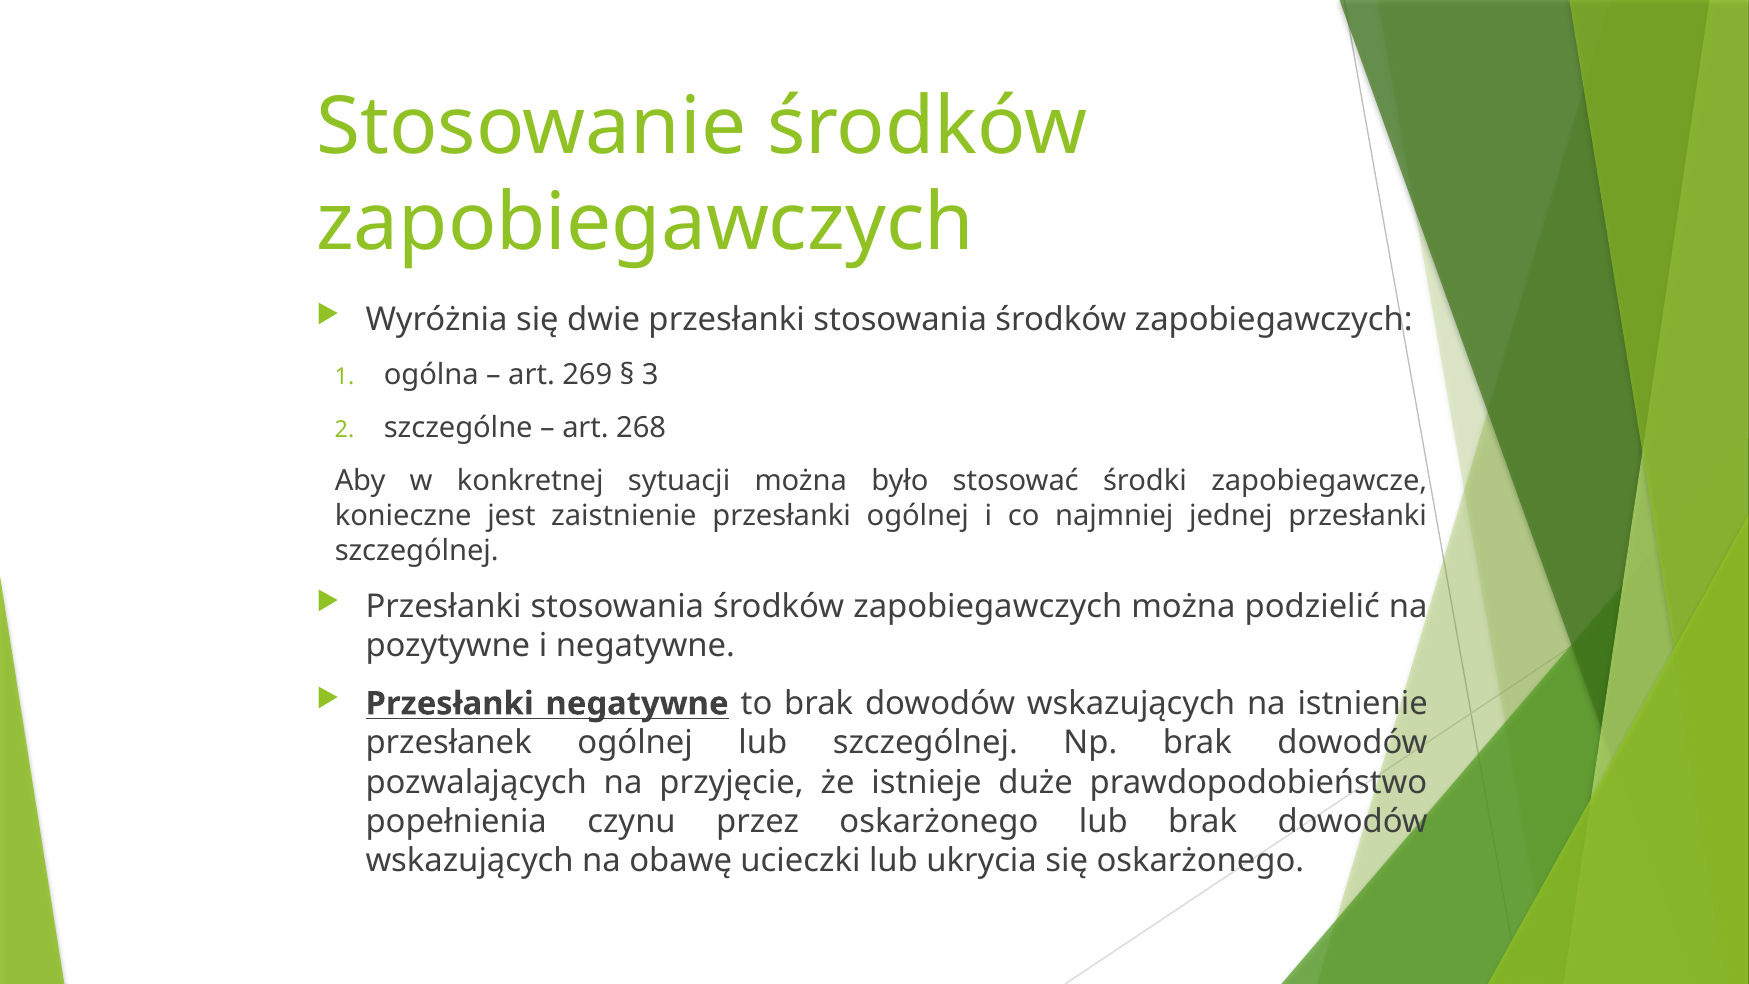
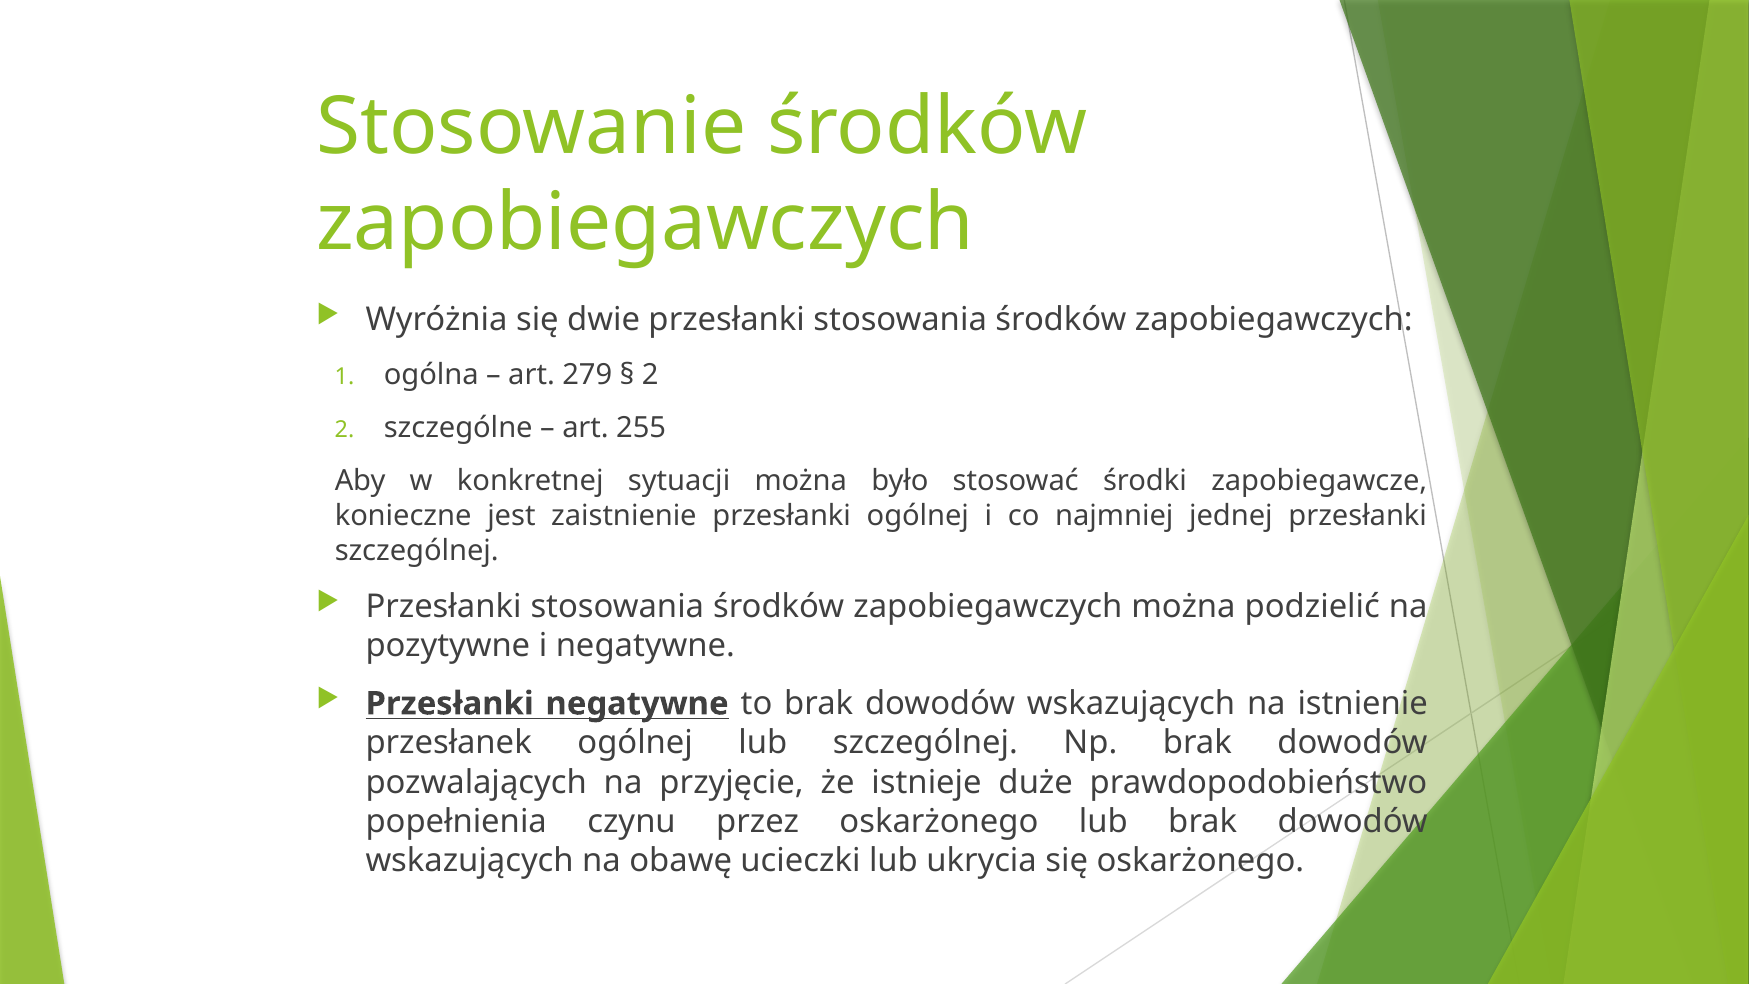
269: 269 -> 279
3 at (650, 375): 3 -> 2
268: 268 -> 255
